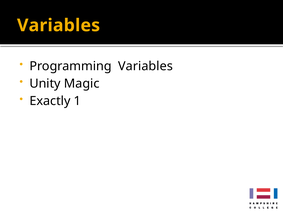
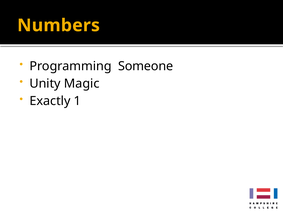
Variables at (59, 25): Variables -> Numbers
Programming Variables: Variables -> Someone
